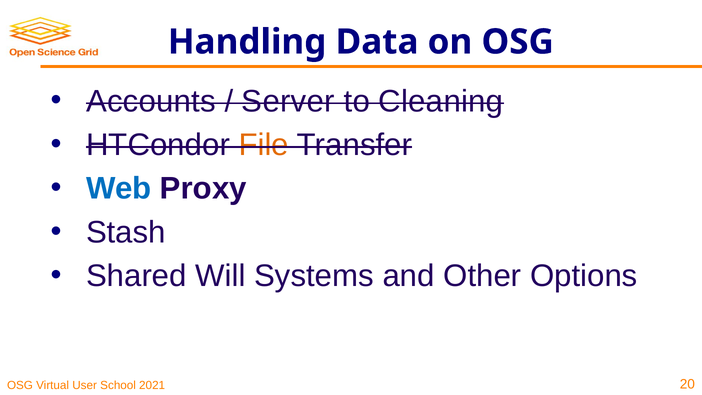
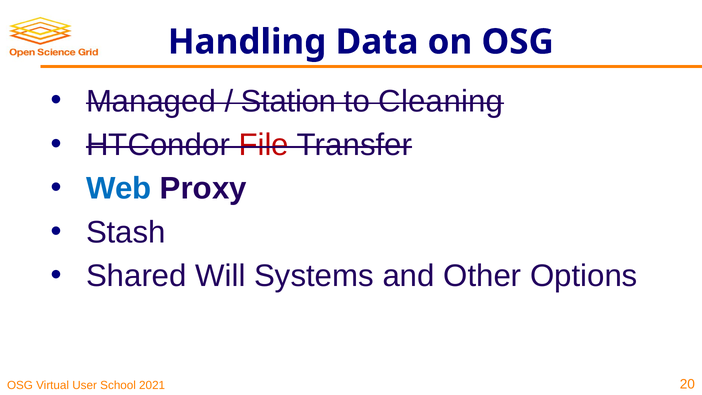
Accounts: Accounts -> Managed
Server: Server -> Station
File colour: orange -> red
